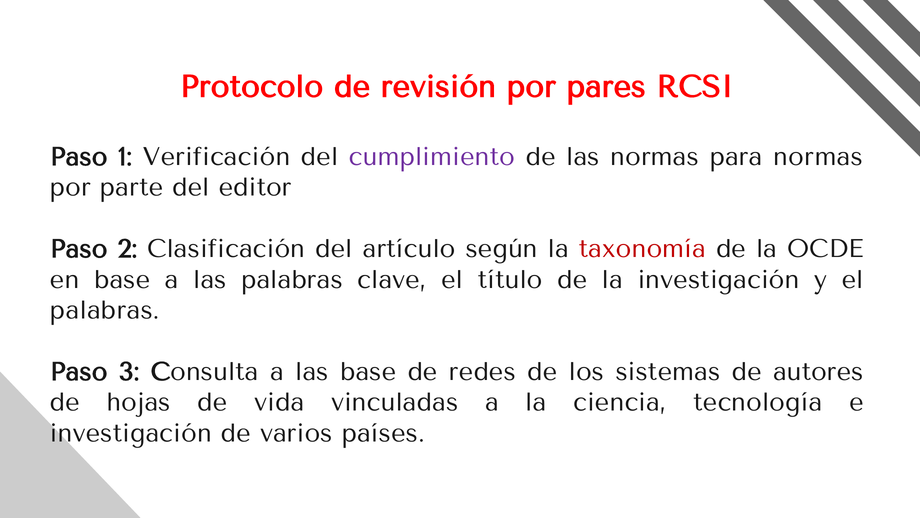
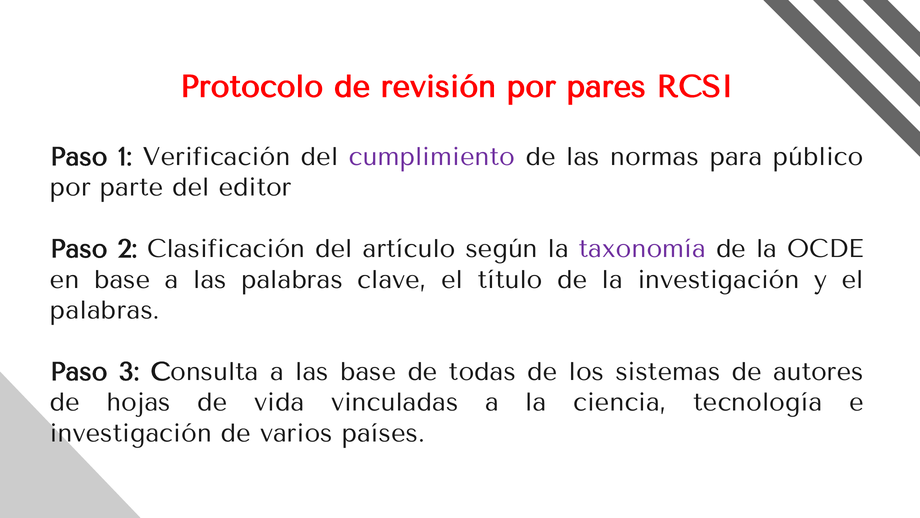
para normas: normas -> público
taxonomía colour: red -> purple
redes: redes -> todas
